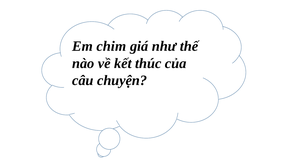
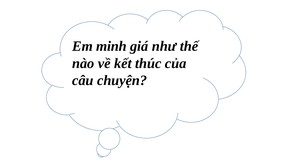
chim: chim -> minh
